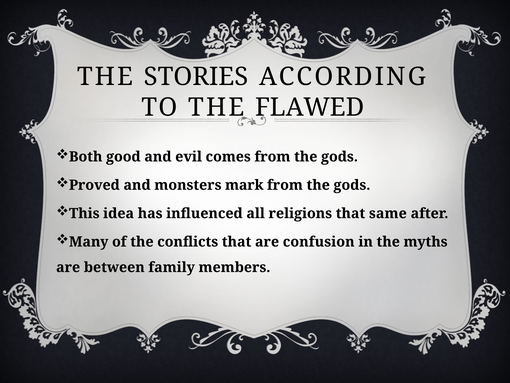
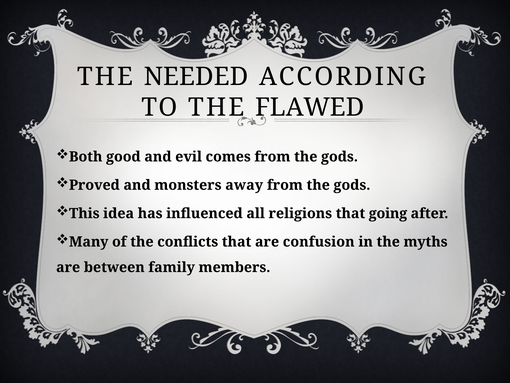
STORIES: STORIES -> NEEDED
mark: mark -> away
same: same -> going
